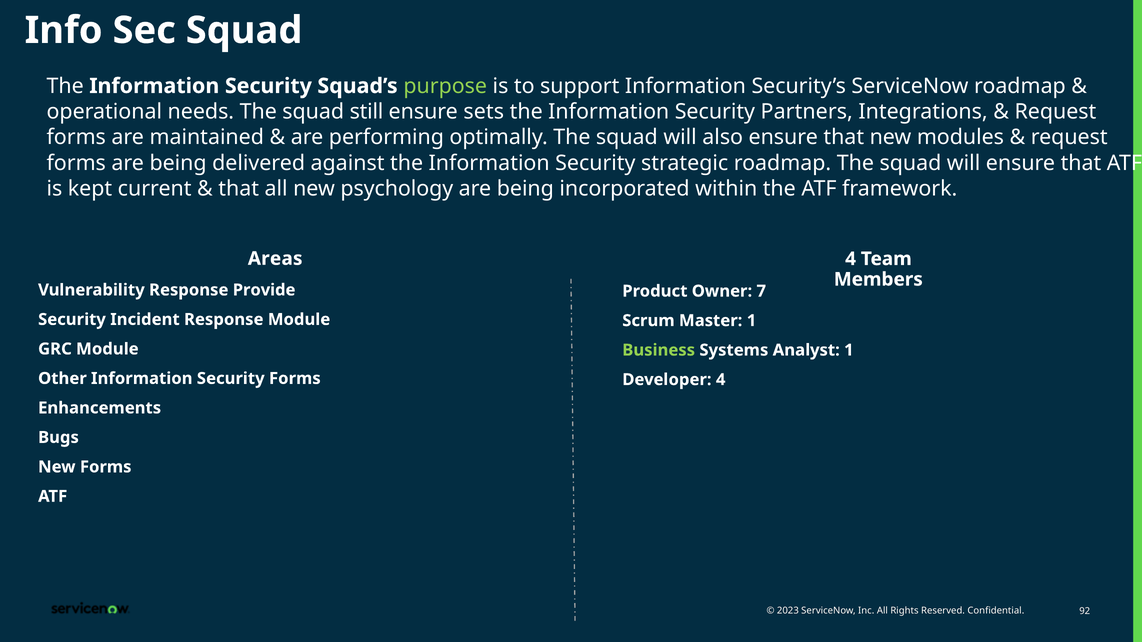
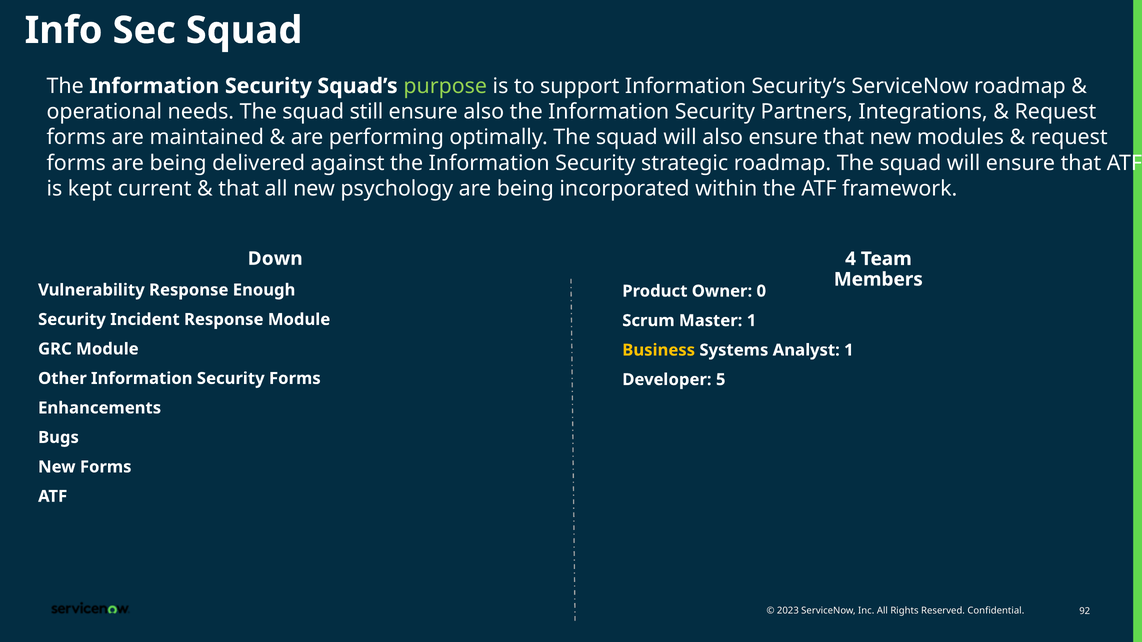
ensure sets: sets -> also
Areas: Areas -> Down
Provide: Provide -> Enough
7: 7 -> 0
Business colour: light green -> yellow
Developer 4: 4 -> 5
